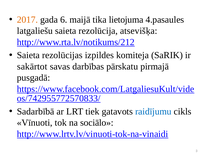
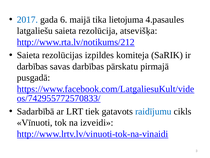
2017 colour: orange -> blue
sakārtot at (32, 66): sakārtot -> darbības
sociālo: sociālo -> izveidi
